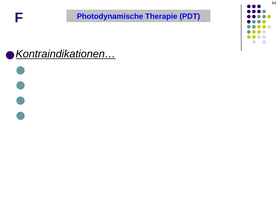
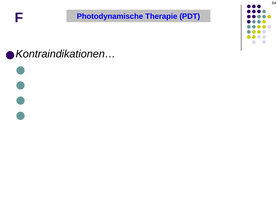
Kontraindikationen… underline: present -> none
